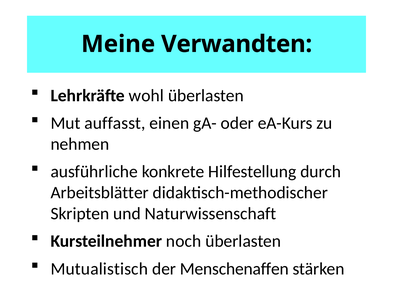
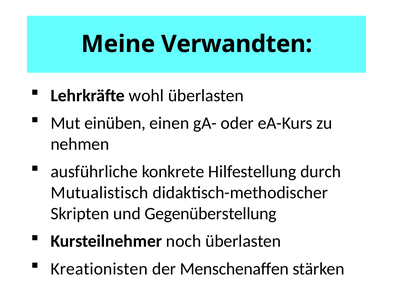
auffasst: auffasst -> einüben
Arbeitsblätter: Arbeitsblätter -> Mutualistisch
Naturwissenschaft: Naturwissenschaft -> Gegenüberstellung
Mutualistisch: Mutualistisch -> Kreationisten
